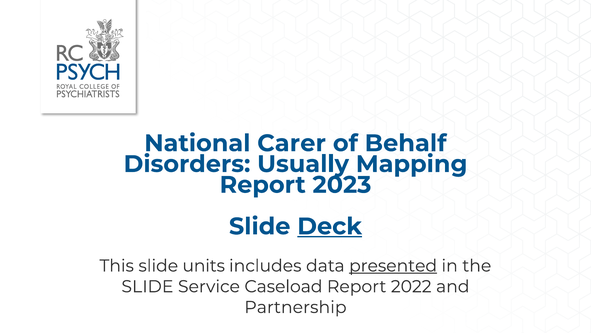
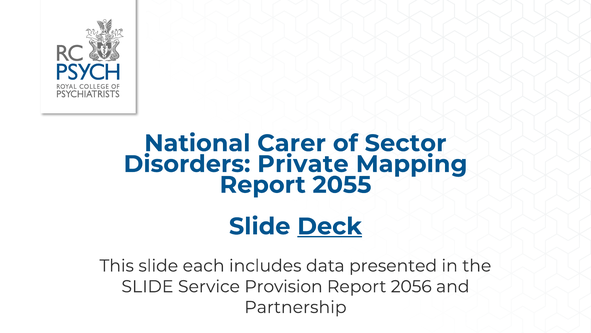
Behalf: Behalf -> Sector
Usually: Usually -> Private
2023: 2023 -> 2055
units: units -> each
presented underline: present -> none
Caseload: Caseload -> Provision
2022: 2022 -> 2056
